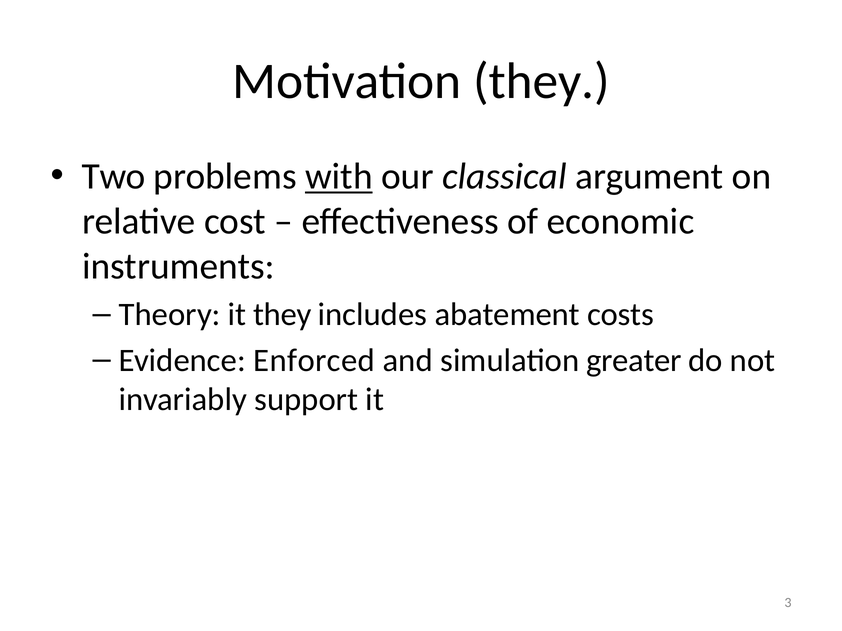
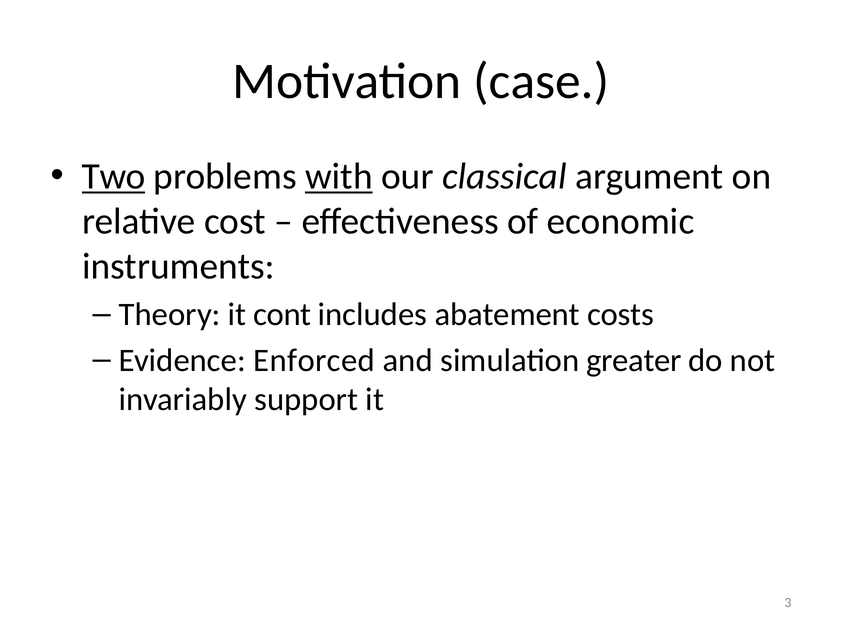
Motivation they: they -> case
Two underline: none -> present
it they: they -> cont
